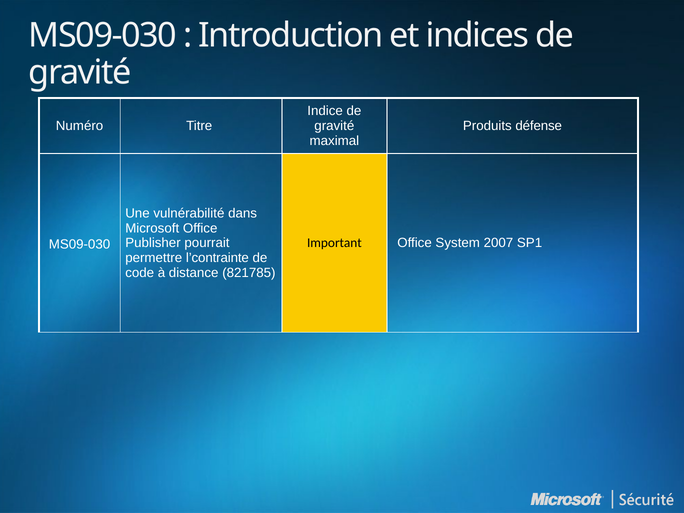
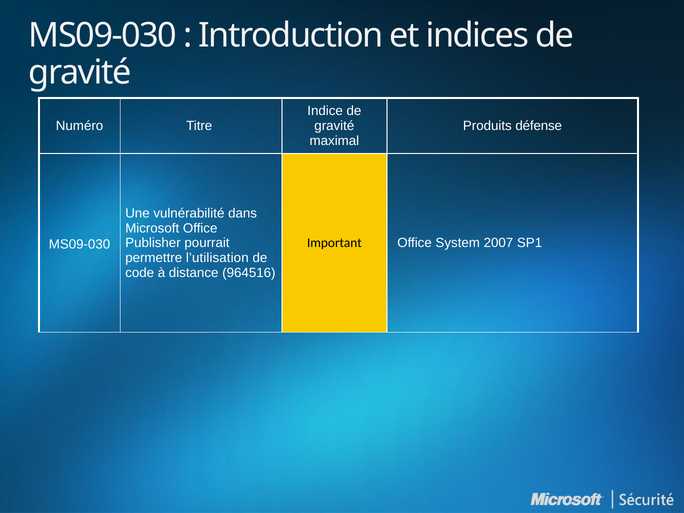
l’contrainte: l’contrainte -> l’utilisation
821785: 821785 -> 964516
